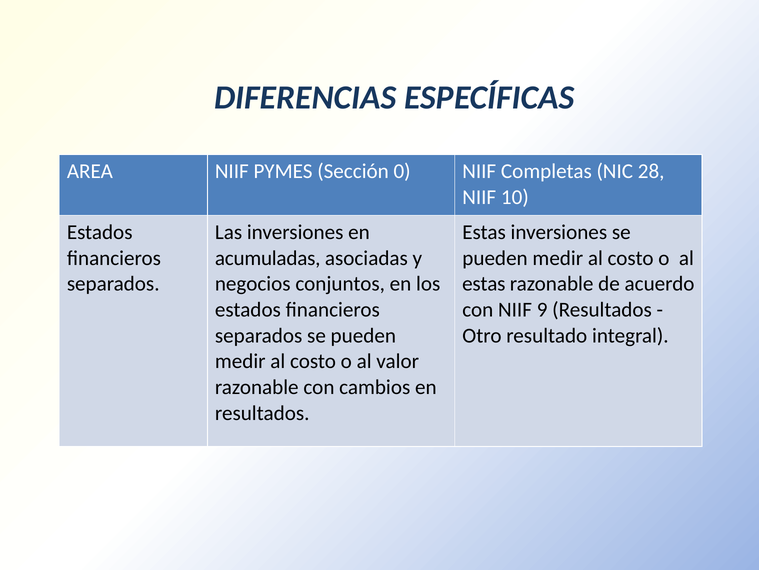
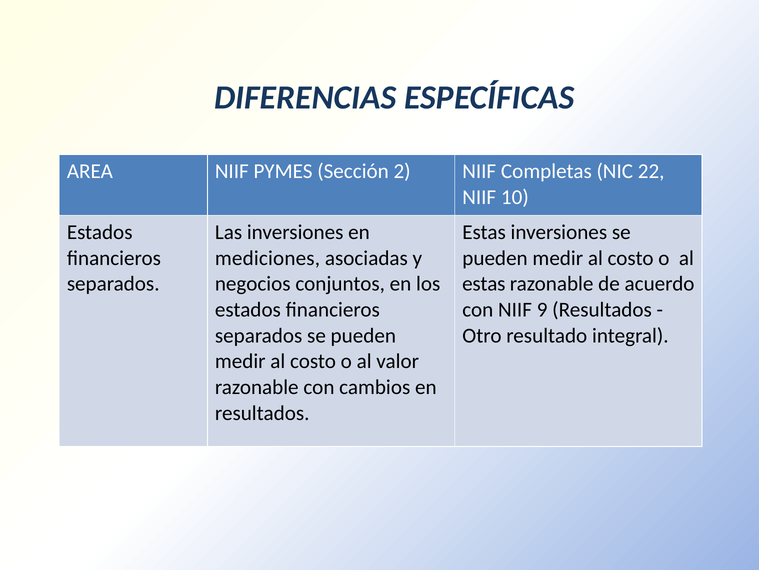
0: 0 -> 2
28: 28 -> 22
acumuladas: acumuladas -> mediciones
